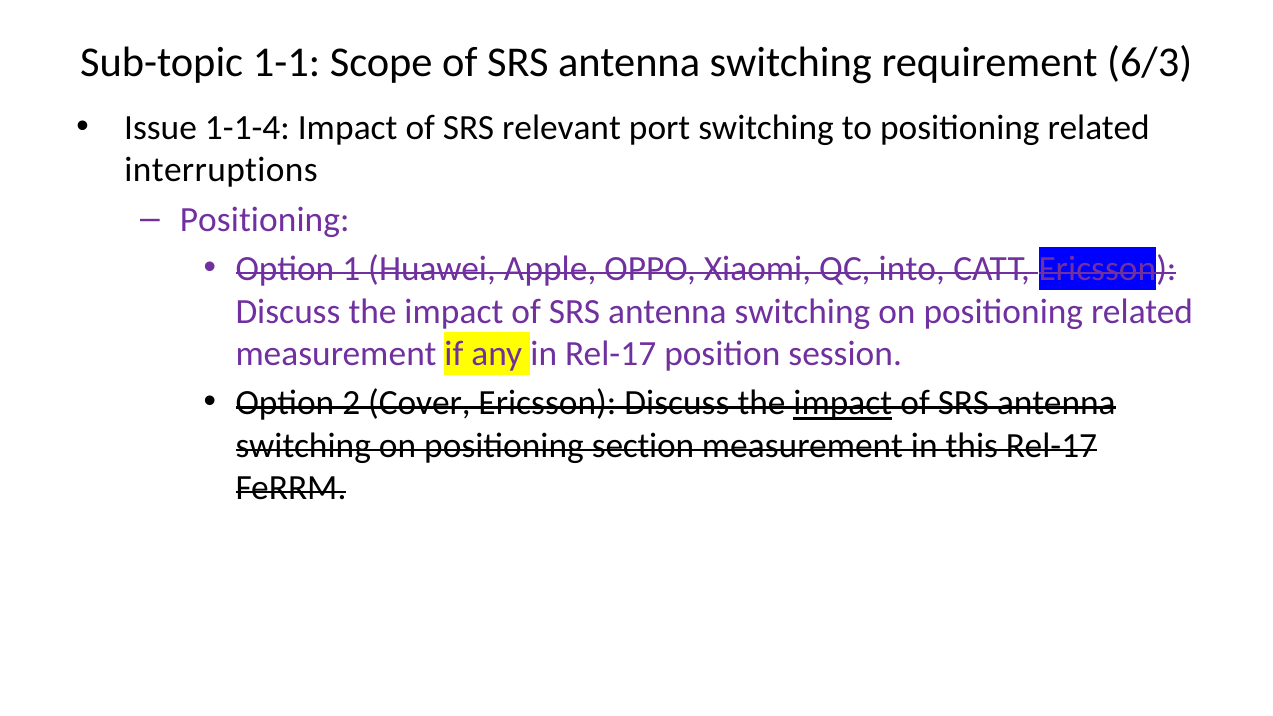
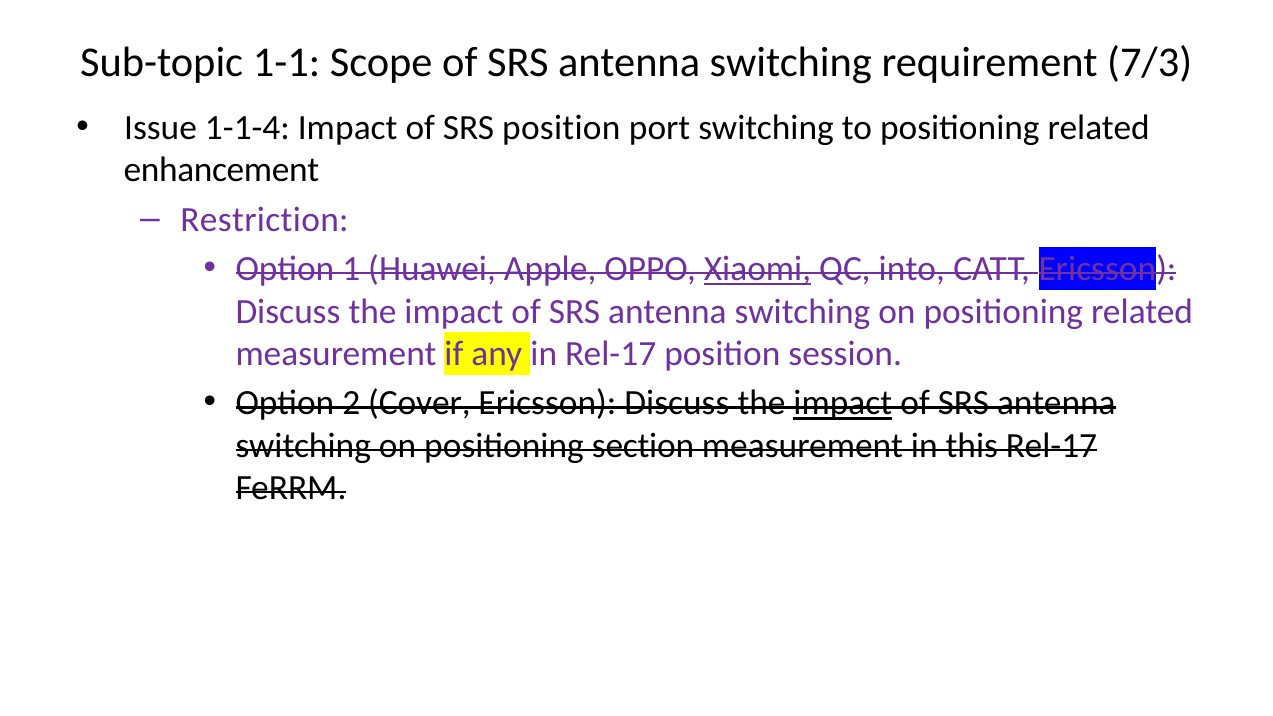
6/3: 6/3 -> 7/3
SRS relevant: relevant -> position
interruptions: interruptions -> enhancement
Positioning at (265, 219): Positioning -> Restriction
Xiaomi underline: none -> present
